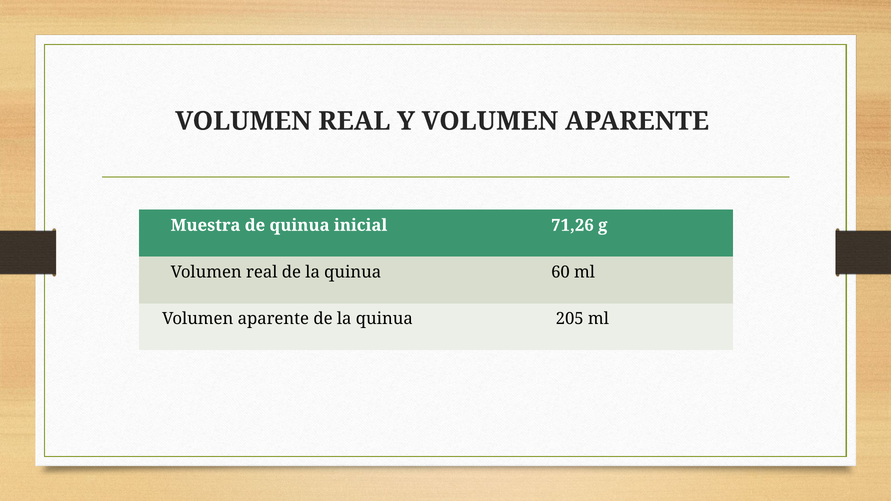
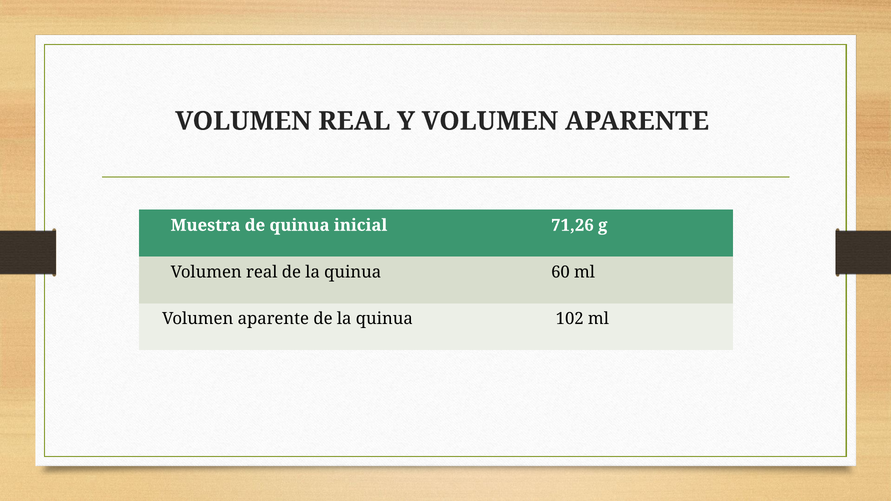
205: 205 -> 102
